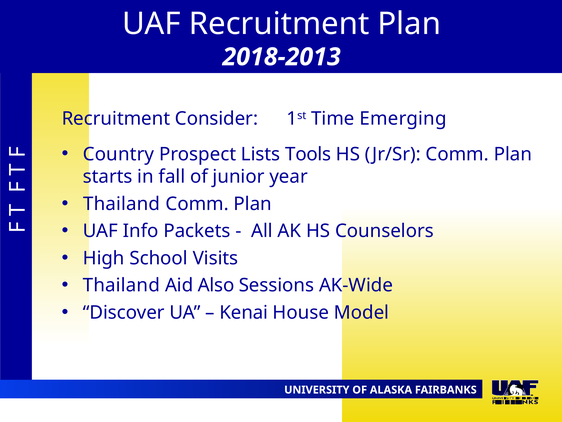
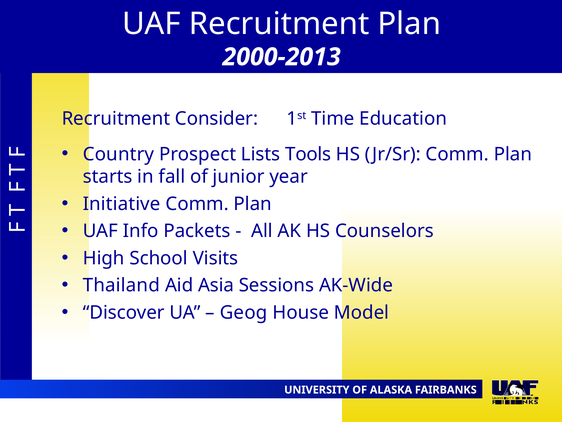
2018-2013: 2018-2013 -> 2000-2013
Emerging: Emerging -> Education
Thailand at (122, 204): Thailand -> Initiative
Also: Also -> Asia
Kenai: Kenai -> Geog
